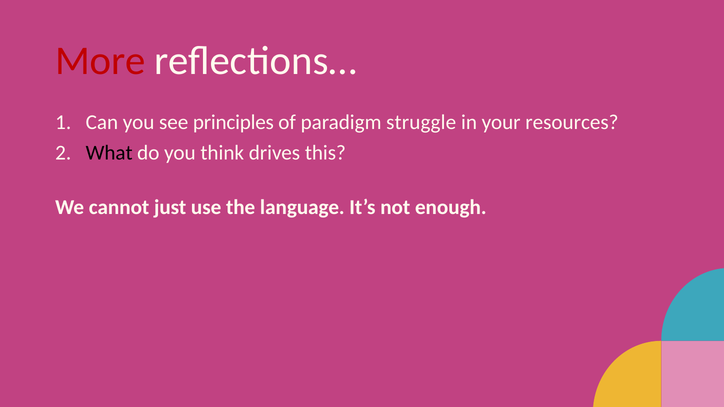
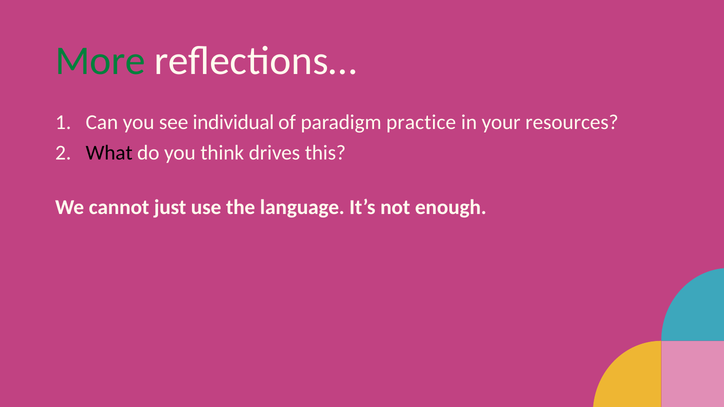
More colour: red -> green
principles: principles -> individual
struggle: struggle -> practice
